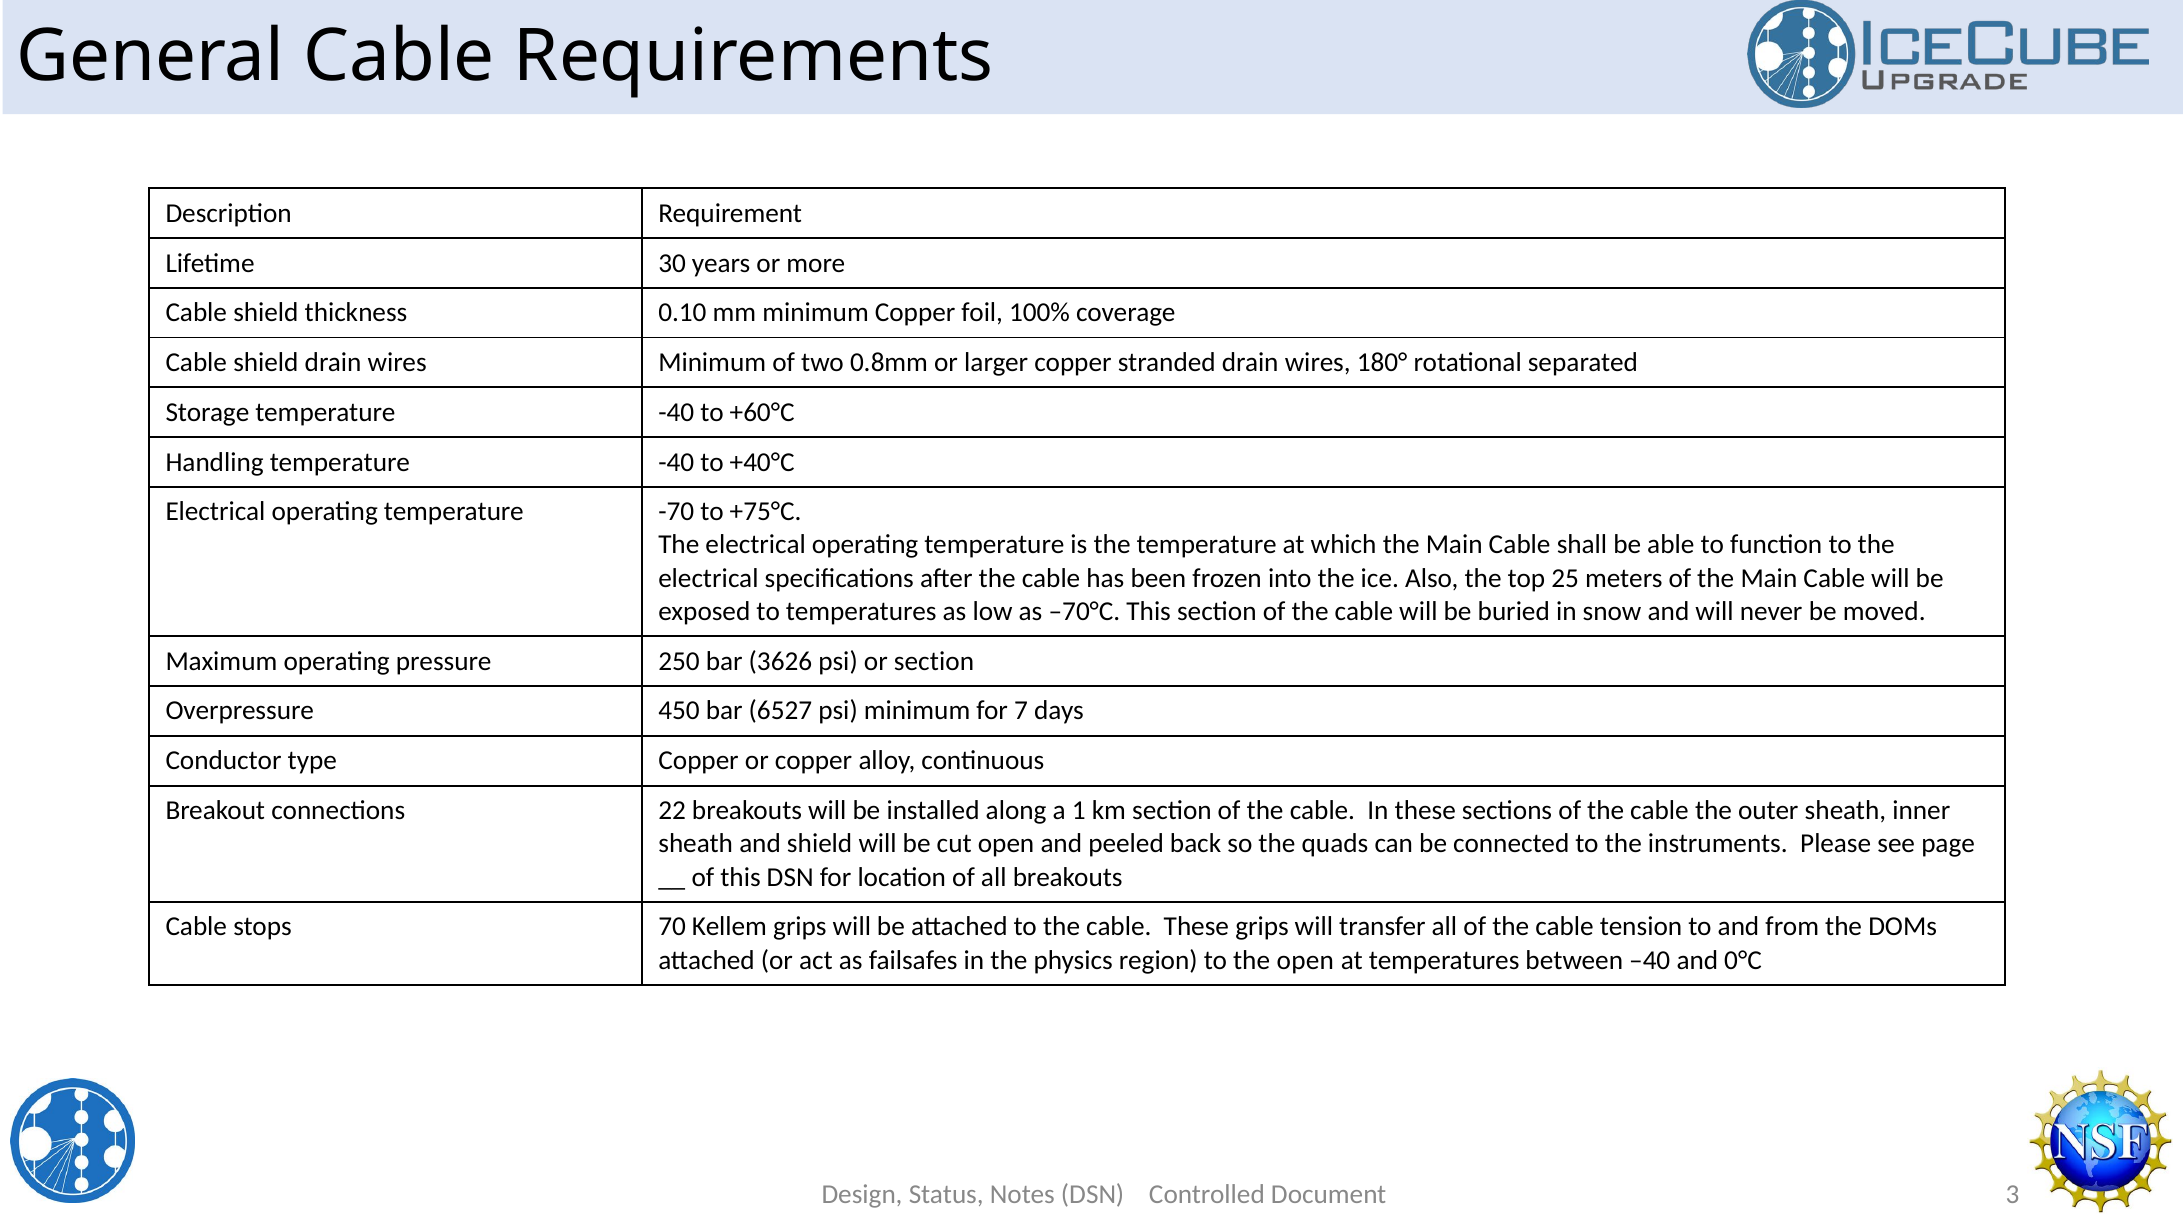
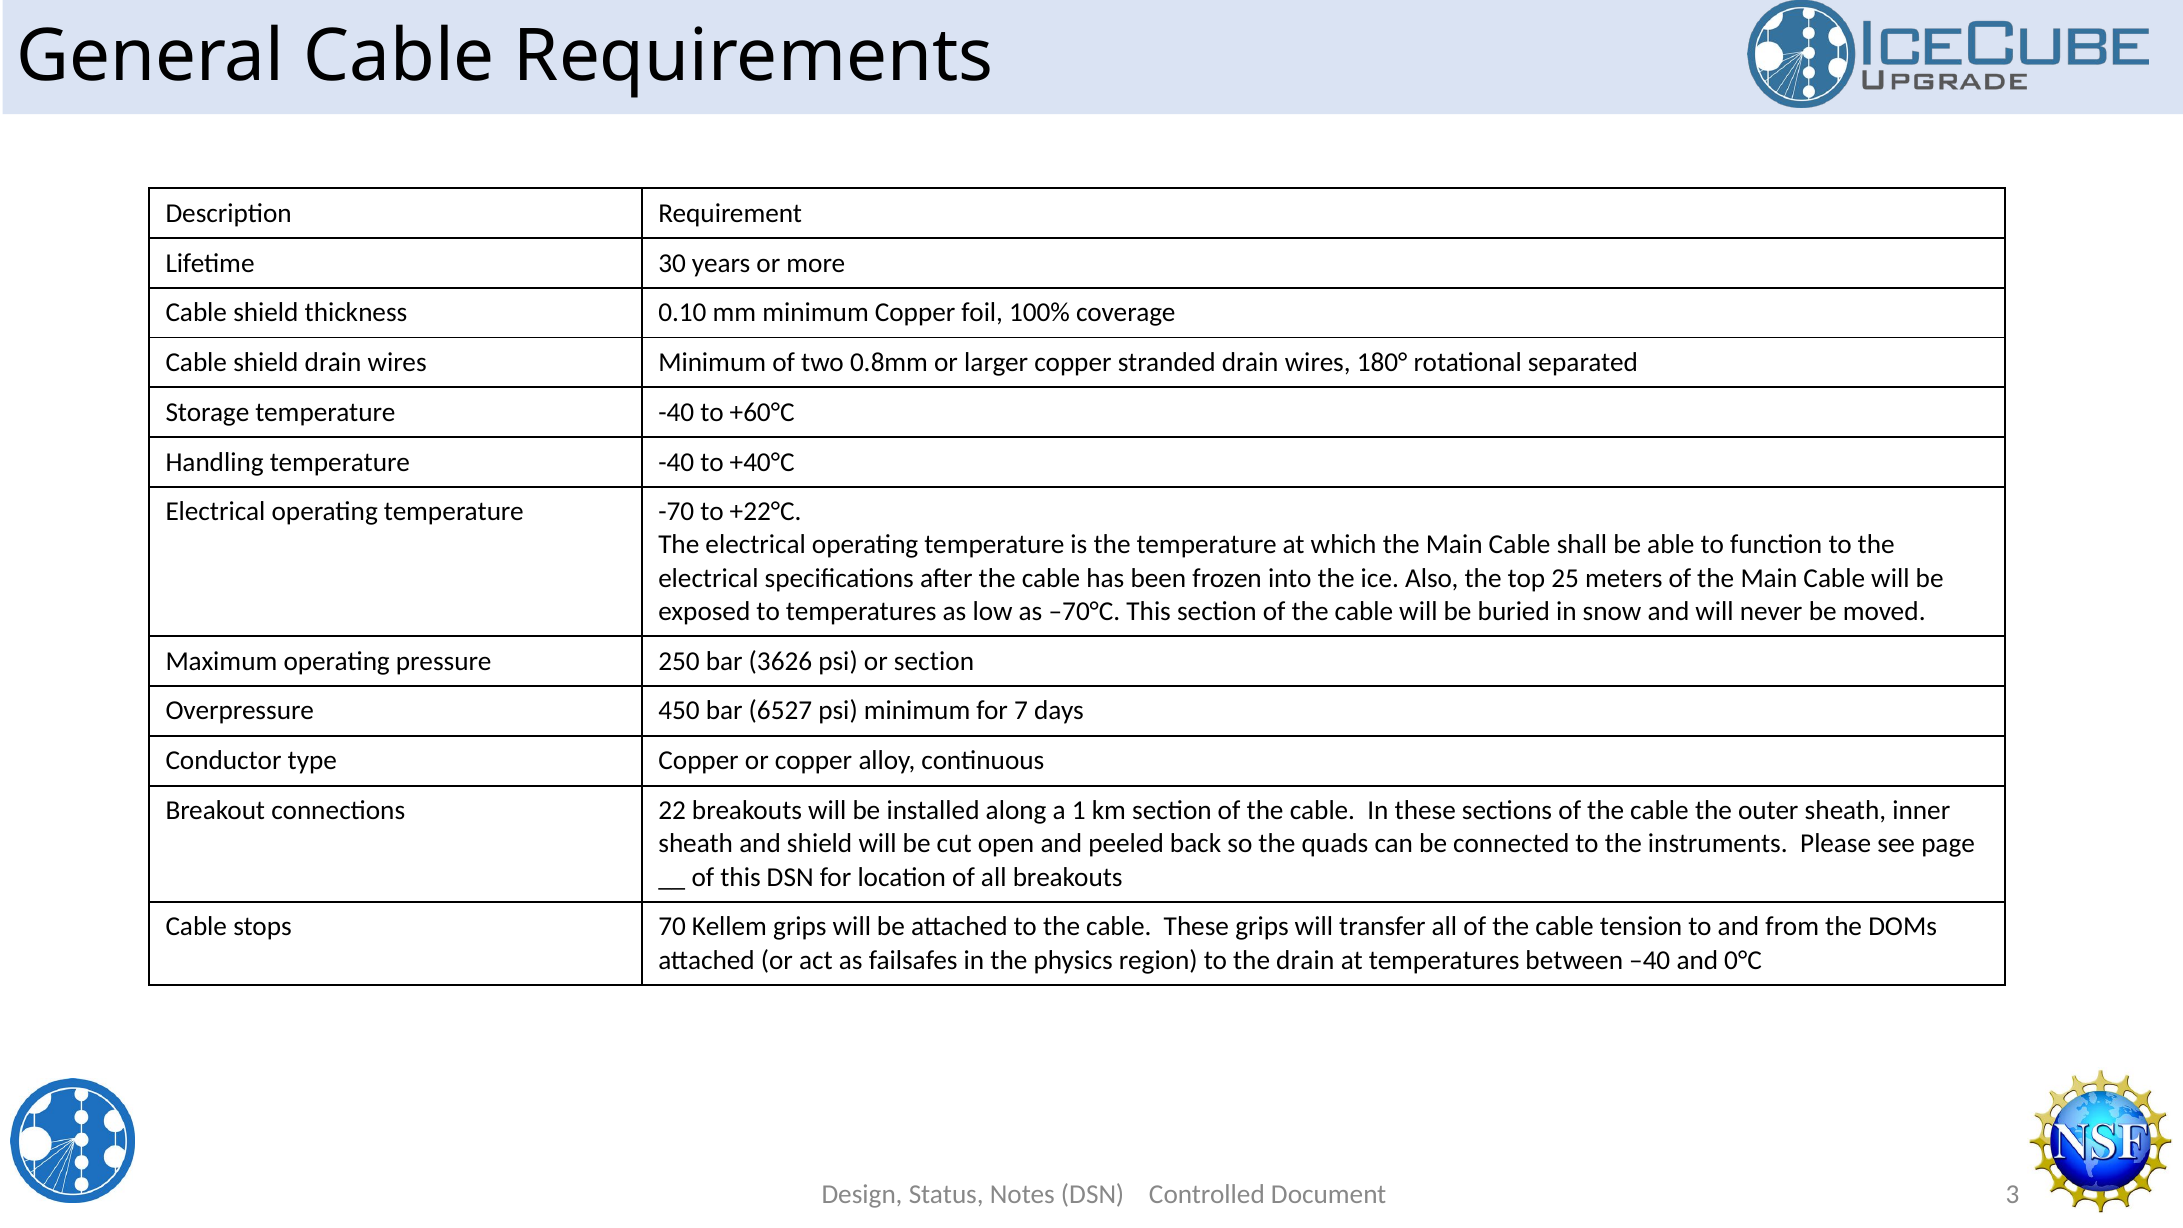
+75°C: +75°C -> +22°C
the open: open -> drain
